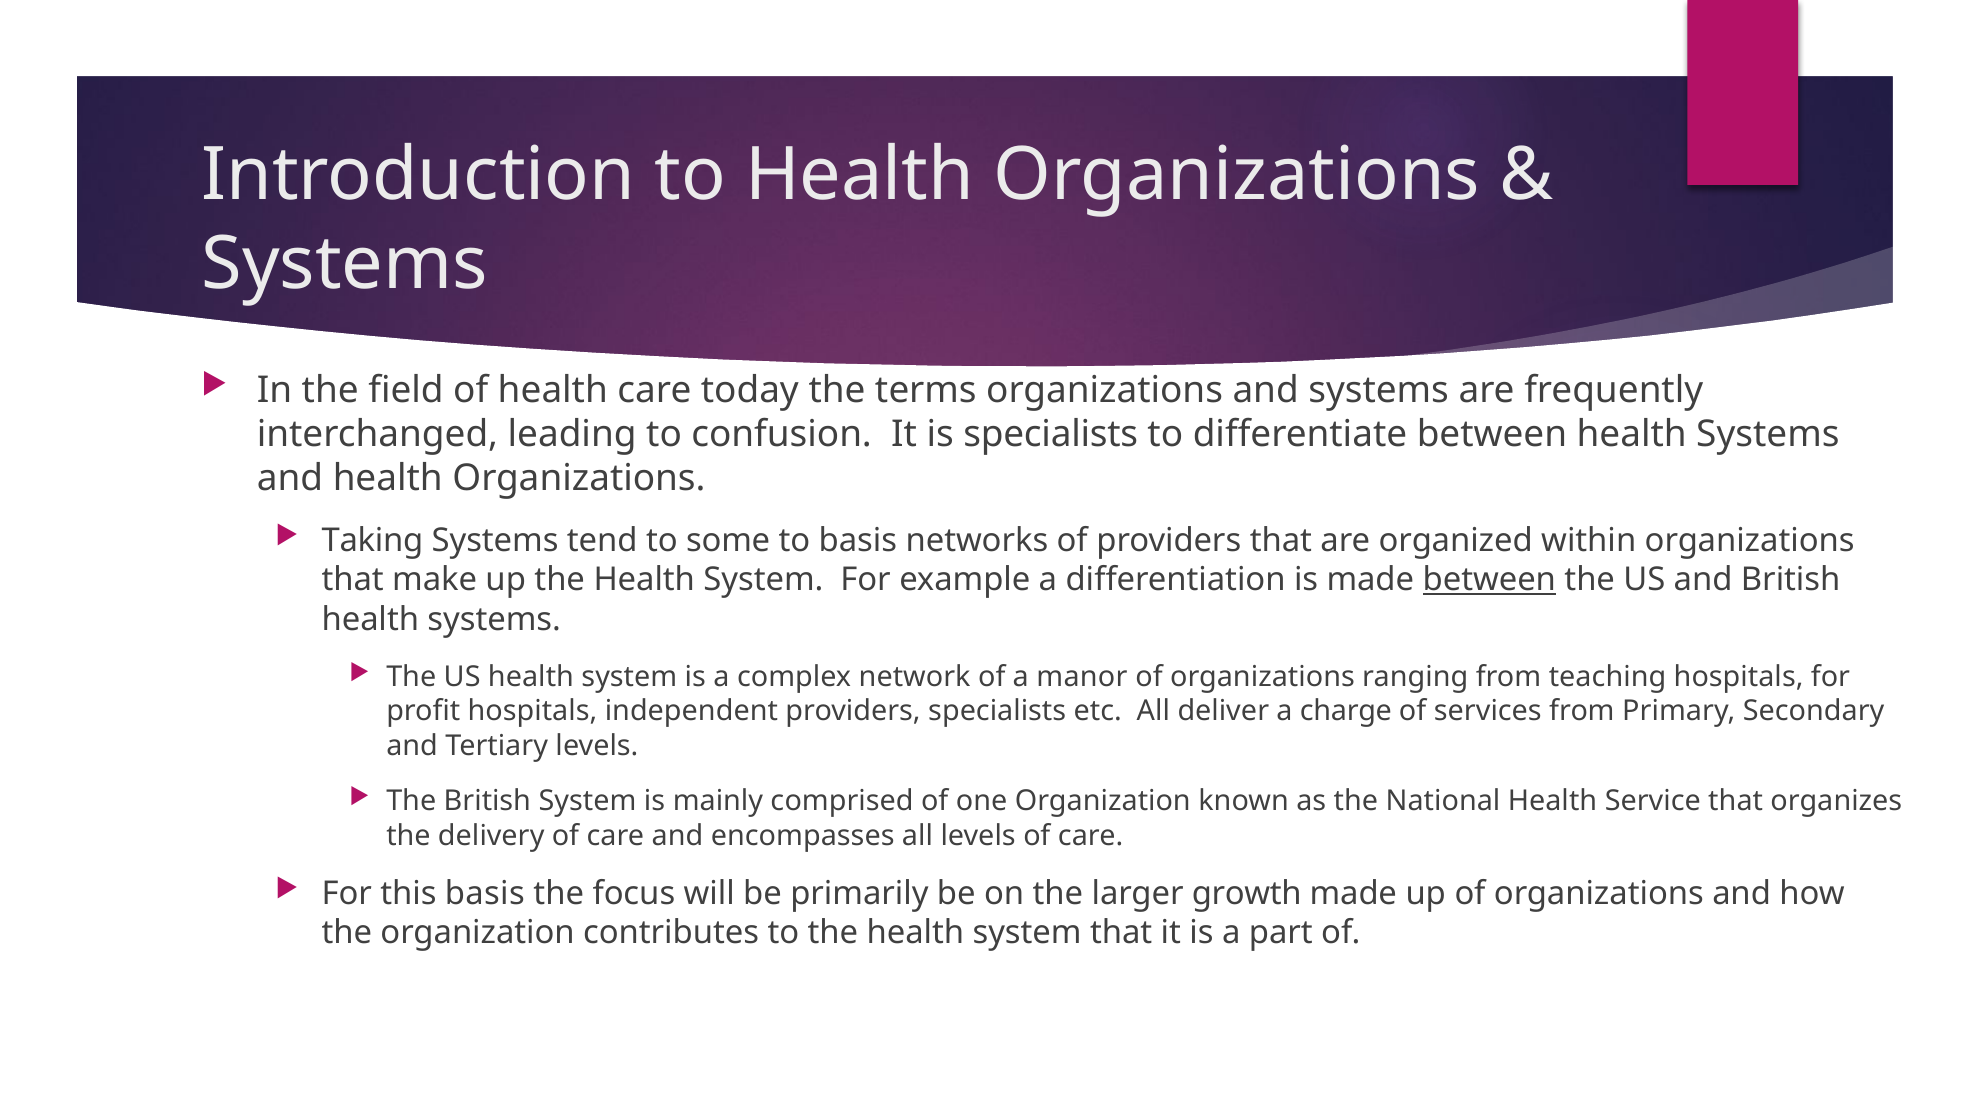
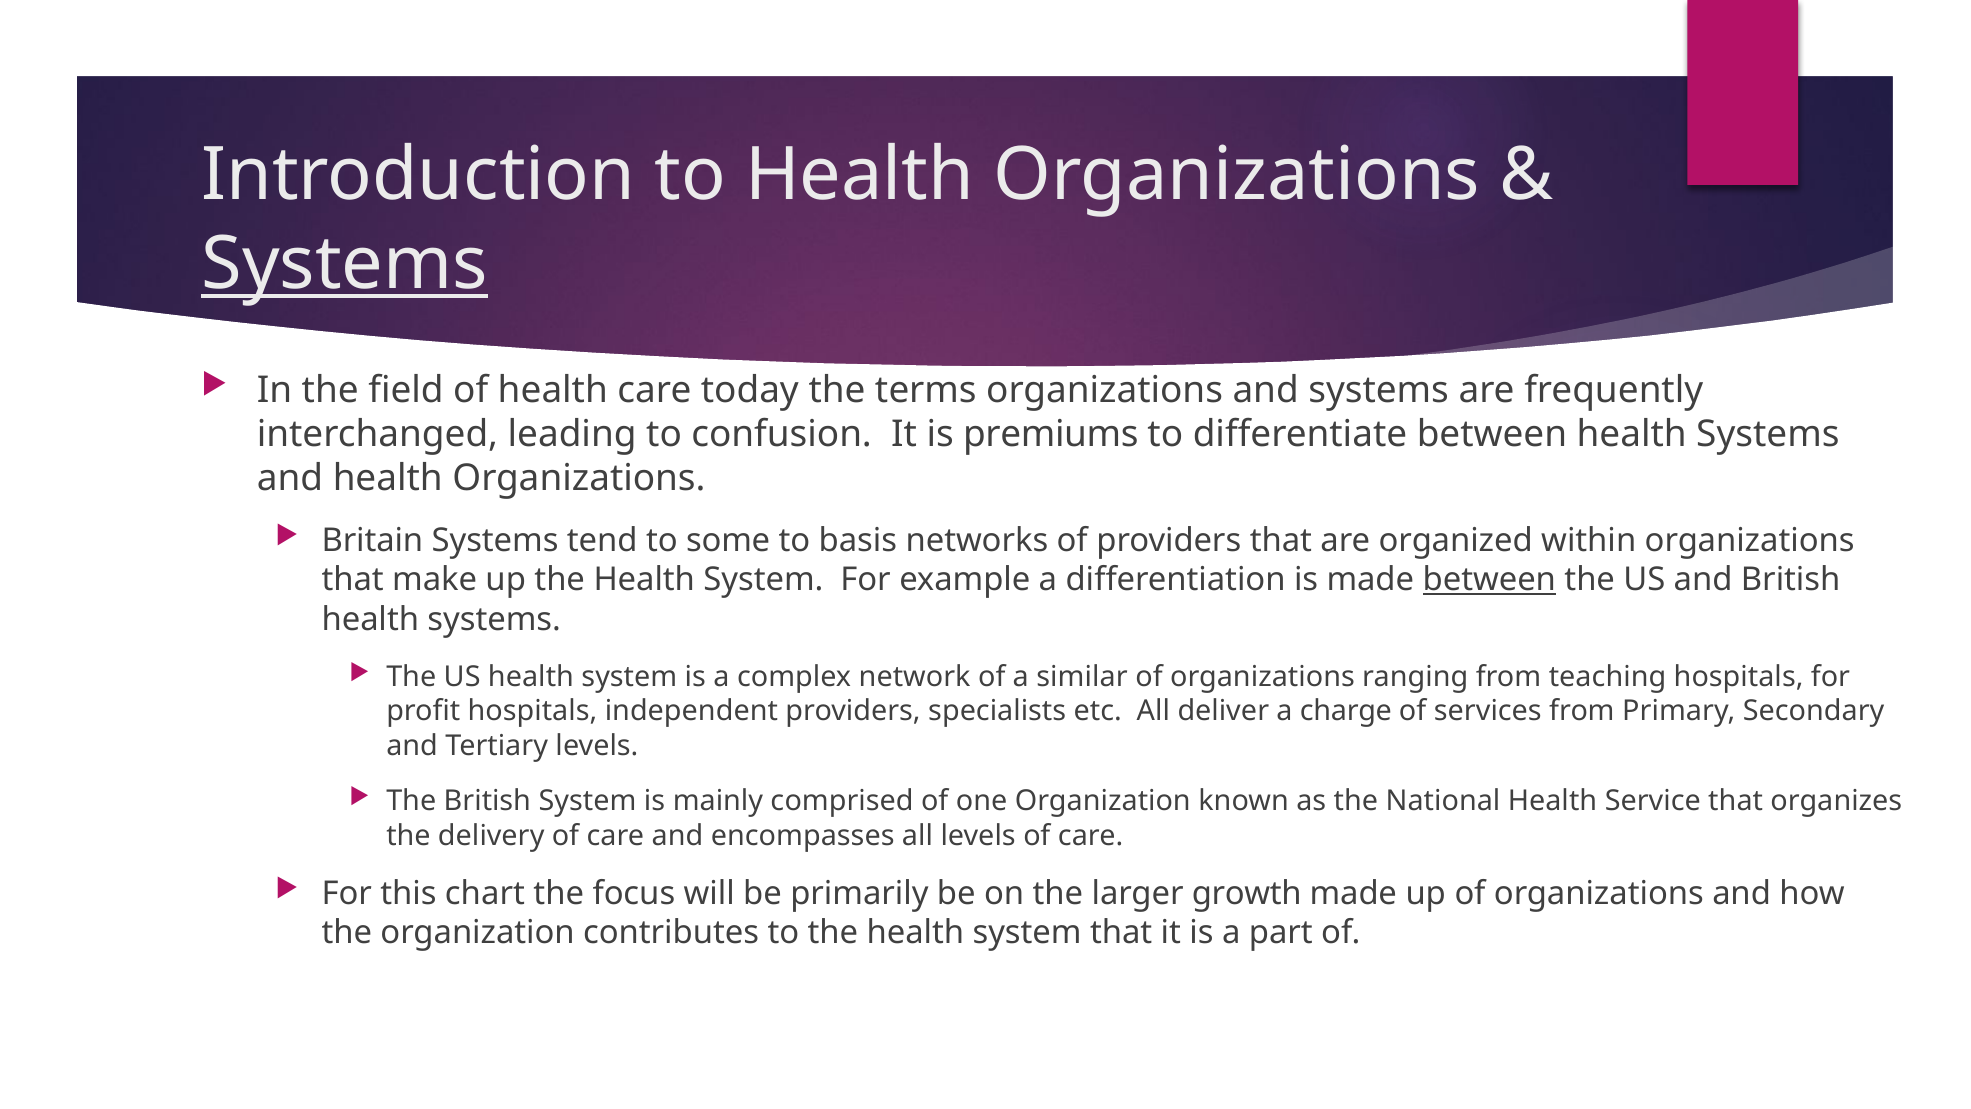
Systems at (345, 264) underline: none -> present
is specialists: specialists -> premiums
Taking: Taking -> Britain
manor: manor -> similar
this basis: basis -> chart
